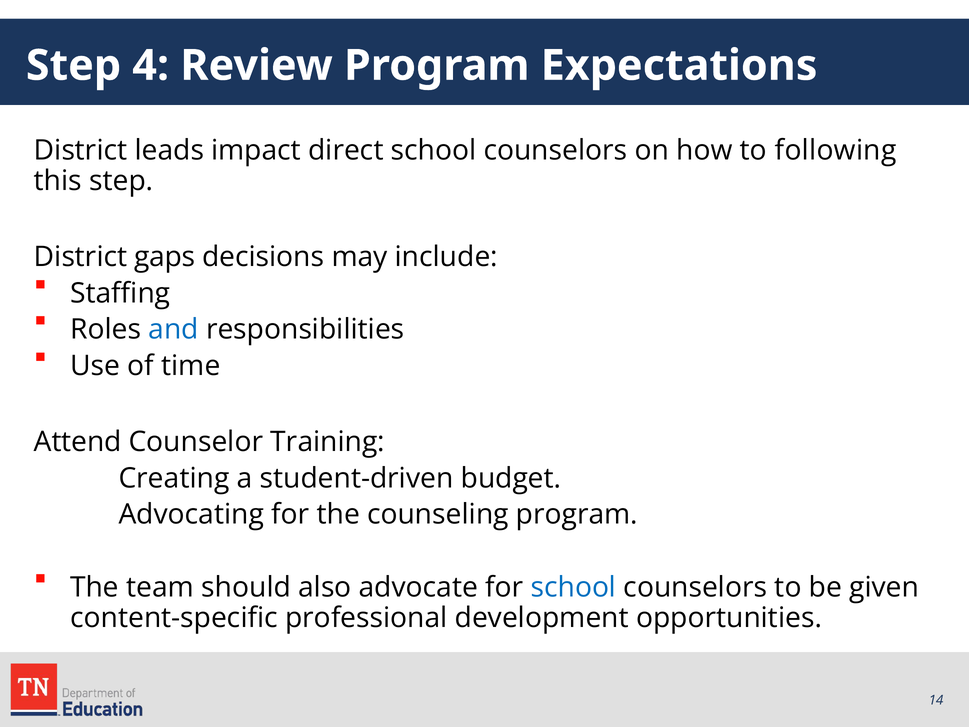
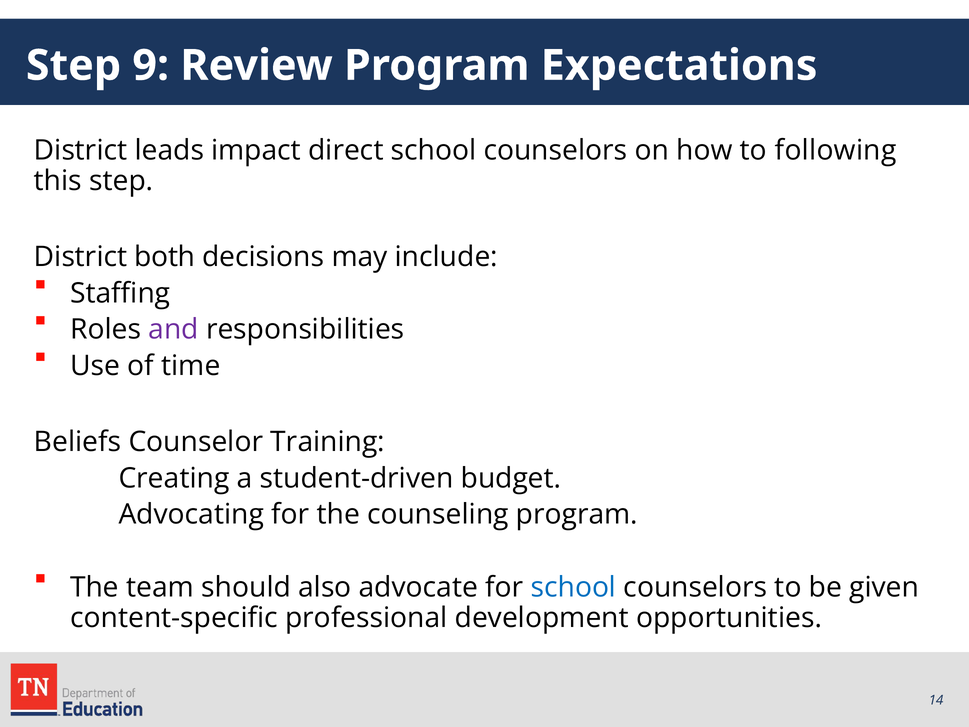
4: 4 -> 9
gaps: gaps -> both
and colour: blue -> purple
Attend: Attend -> Beliefs
